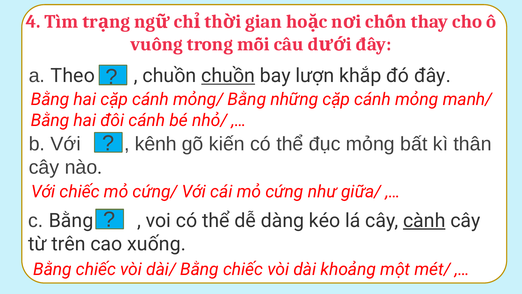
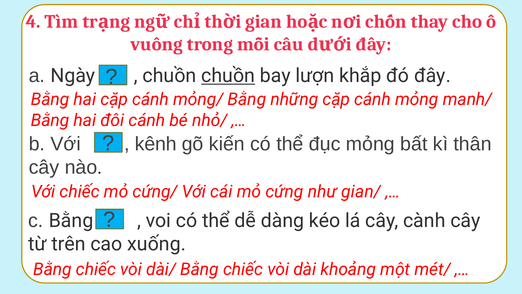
Theo: Theo -> Ngày
giữa/: giữa/ -> gian/
cành underline: present -> none
